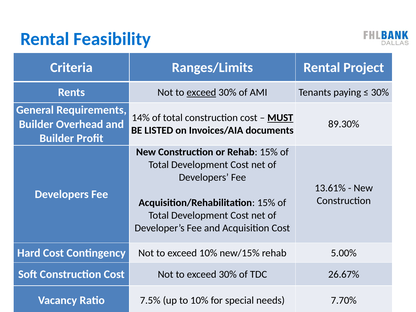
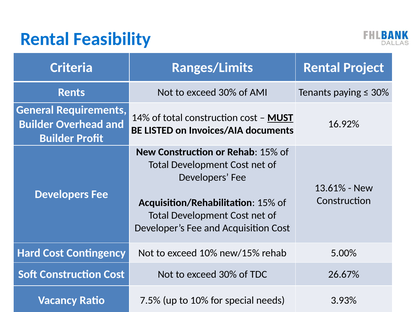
exceed at (201, 92) underline: present -> none
89.30%: 89.30% -> 16.92%
7.70%: 7.70% -> 3.93%
